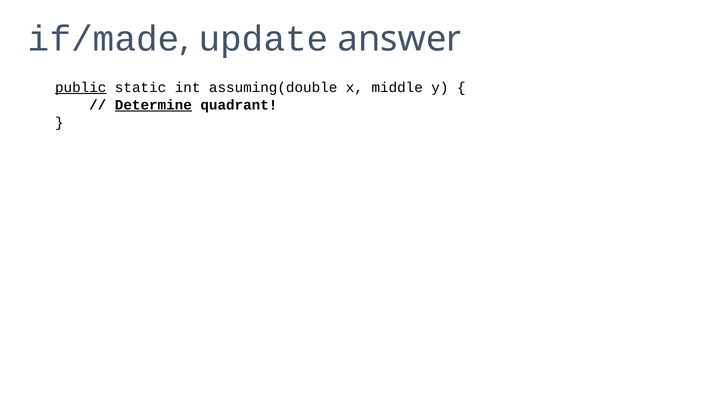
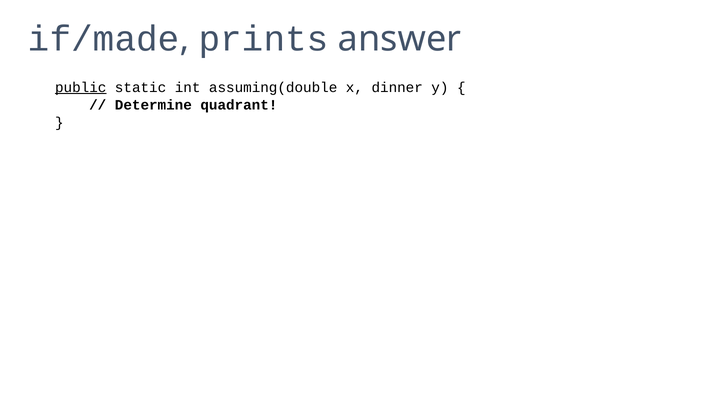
update: update -> prints
middle: middle -> dinner
Determine underline: present -> none
